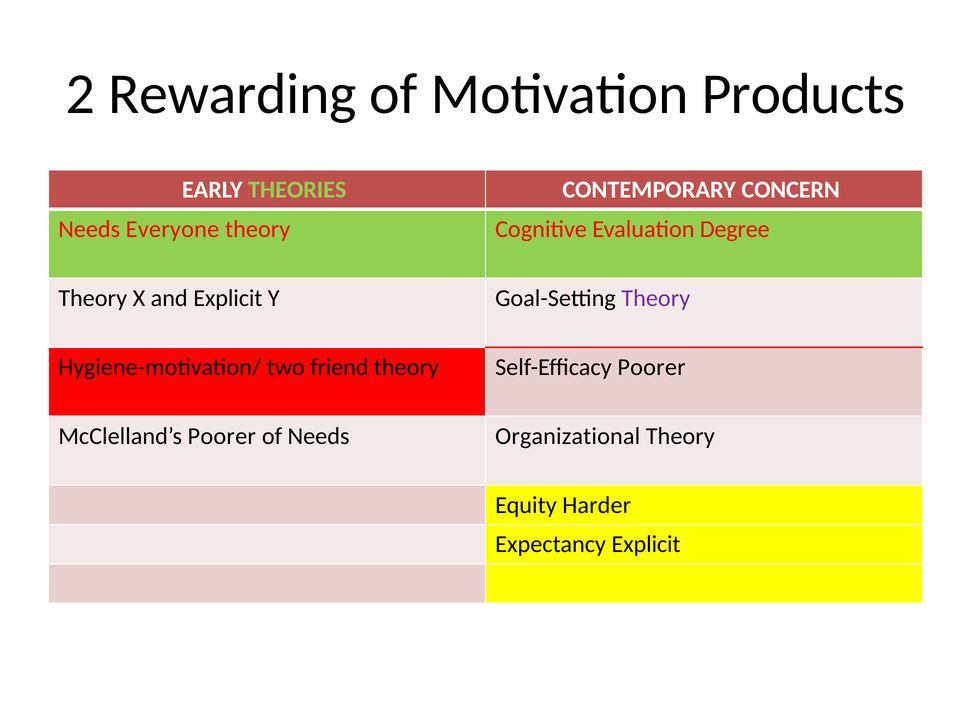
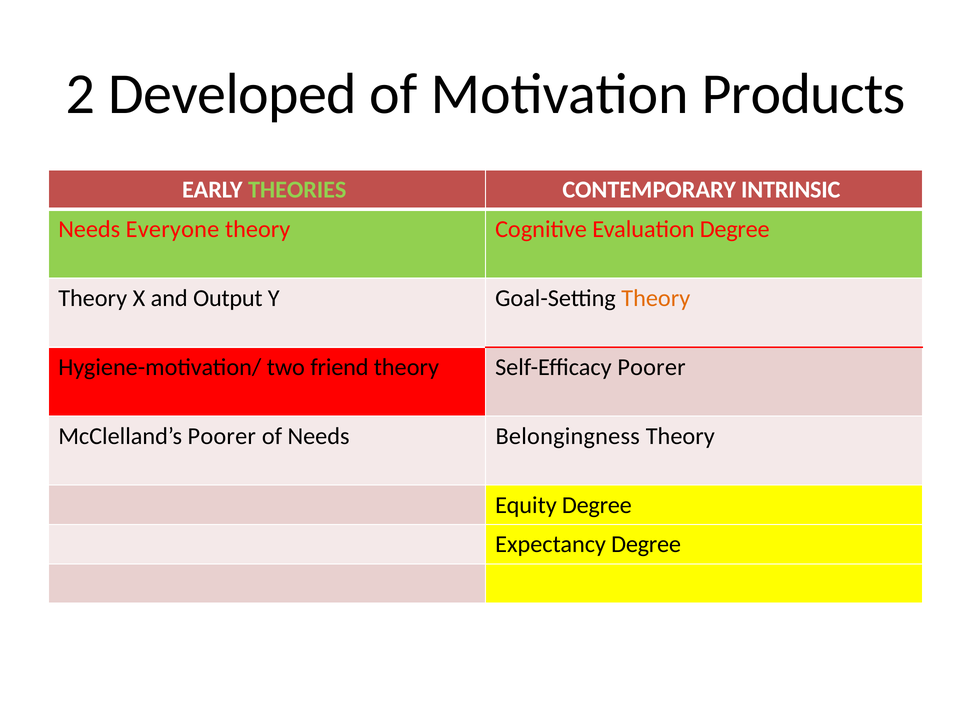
Rewarding: Rewarding -> Developed
CONCERN: CONCERN -> INTRINSIC
and Explicit: Explicit -> Output
Theory at (656, 298) colour: purple -> orange
Organizational: Organizational -> Belongingness
Equity Harder: Harder -> Degree
Expectancy Explicit: Explicit -> Degree
